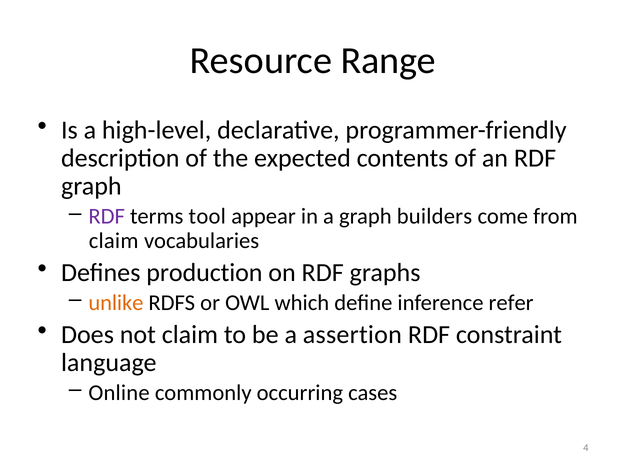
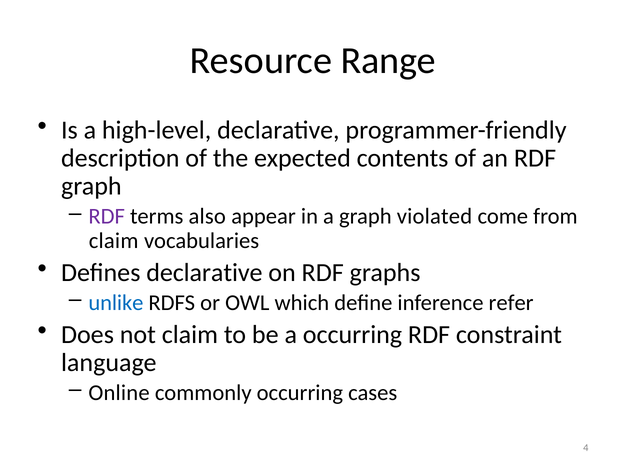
tool: tool -> also
builders: builders -> violated
Defines production: production -> declarative
unlike colour: orange -> blue
a assertion: assertion -> occurring
